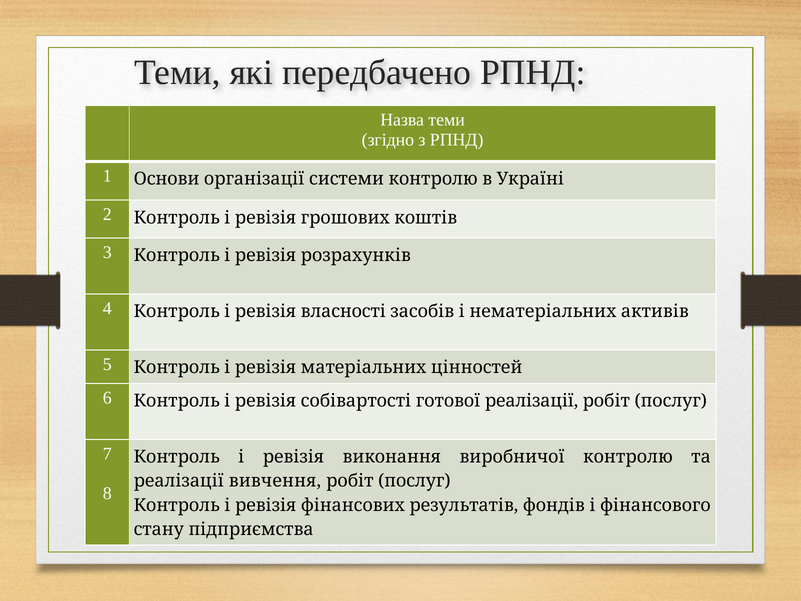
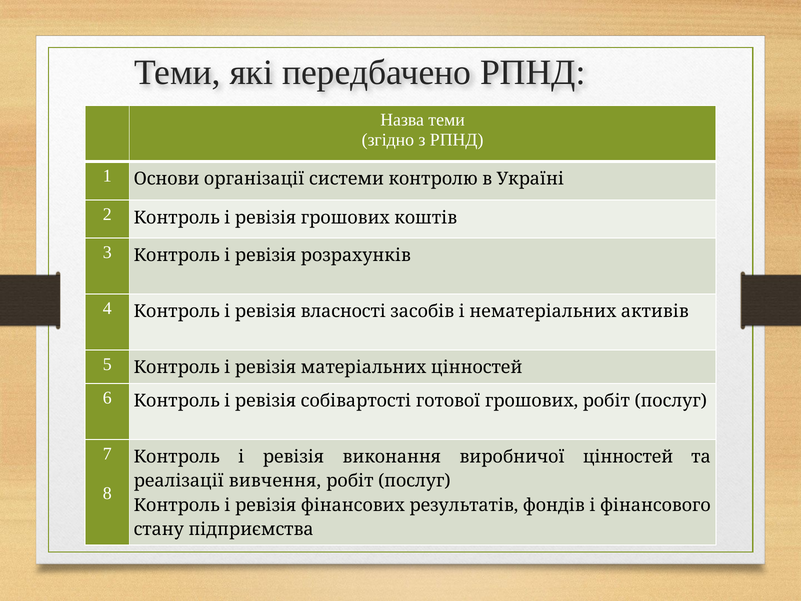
готової реалізації: реалізації -> грошових
виробничої контролю: контролю -> цінностей
